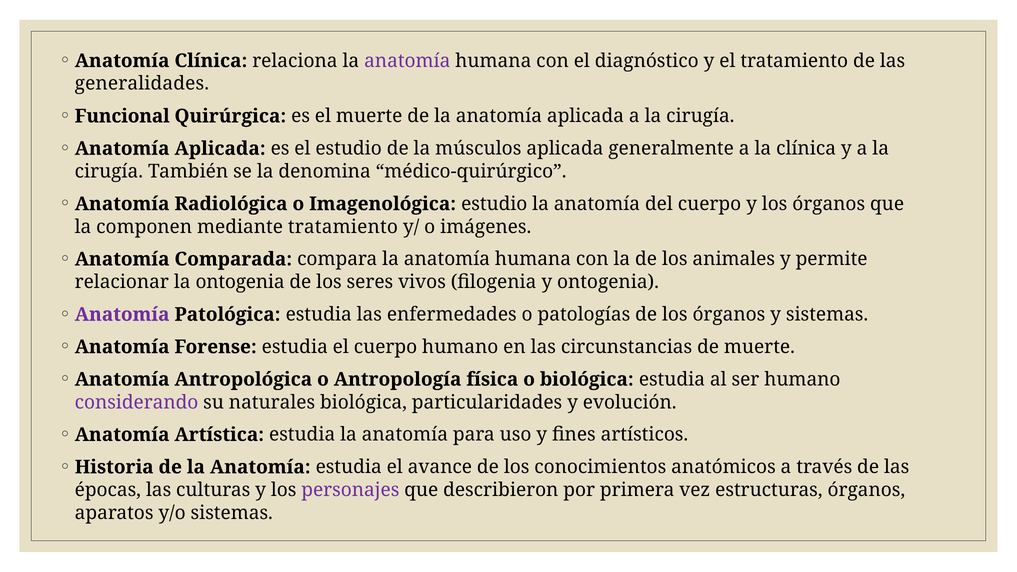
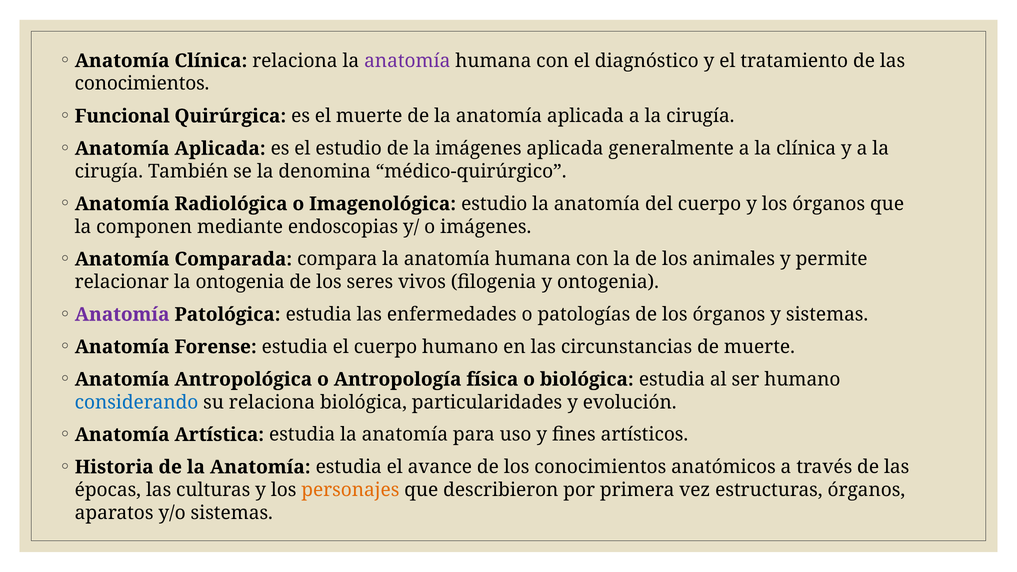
generalidades at (142, 84): generalidades -> conocimientos
la músculos: músculos -> imágenes
mediante tratamiento: tratamiento -> endoscopias
considerando colour: purple -> blue
su naturales: naturales -> relaciona
personajes colour: purple -> orange
